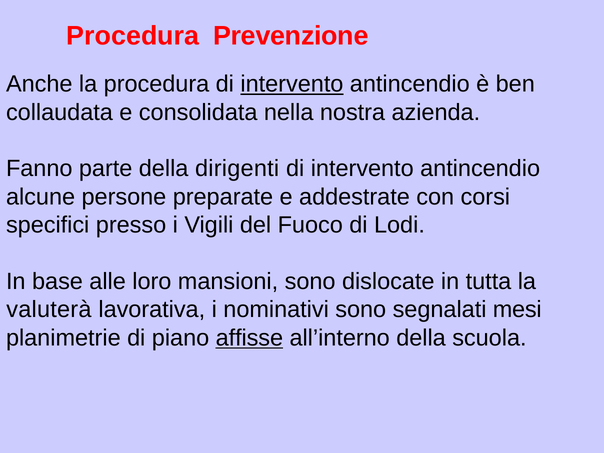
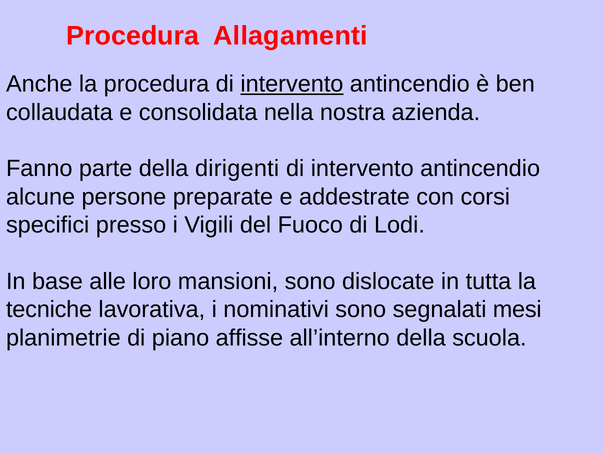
Prevenzione: Prevenzione -> Allagamenti
valuterà: valuterà -> tecniche
affisse underline: present -> none
